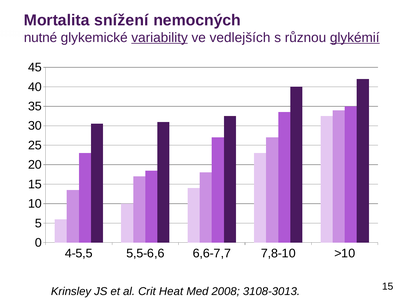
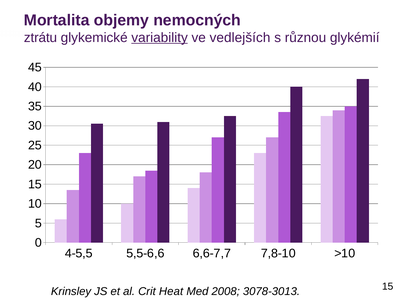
snížení: snížení -> objemy
nutné: nutné -> ztrátu
glykémií underline: present -> none
3108-3013: 3108-3013 -> 3078-3013
